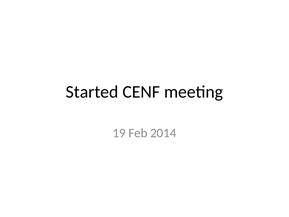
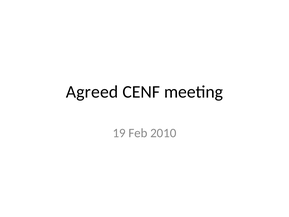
Started: Started -> Agreed
2014: 2014 -> 2010
